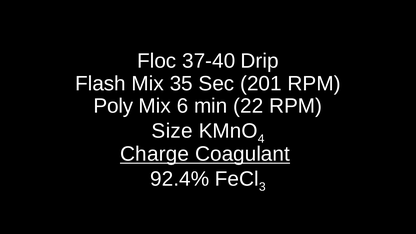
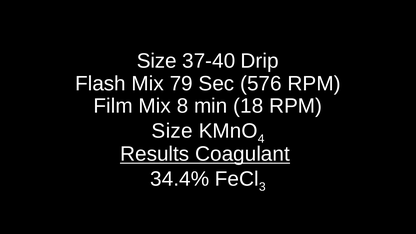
Floc at (157, 61): Floc -> Size
35: 35 -> 79
201: 201 -> 576
Poly: Poly -> Film
6: 6 -> 8
22: 22 -> 18
Charge: Charge -> Results
92.4%: 92.4% -> 34.4%
